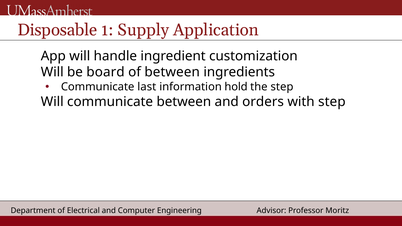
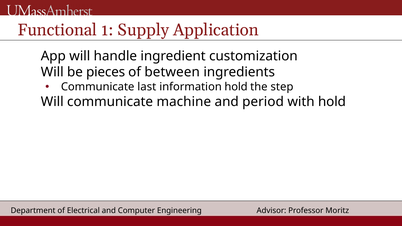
Disposable: Disposable -> Functional
board: board -> pieces
communicate between: between -> machine
orders: orders -> period
with step: step -> hold
